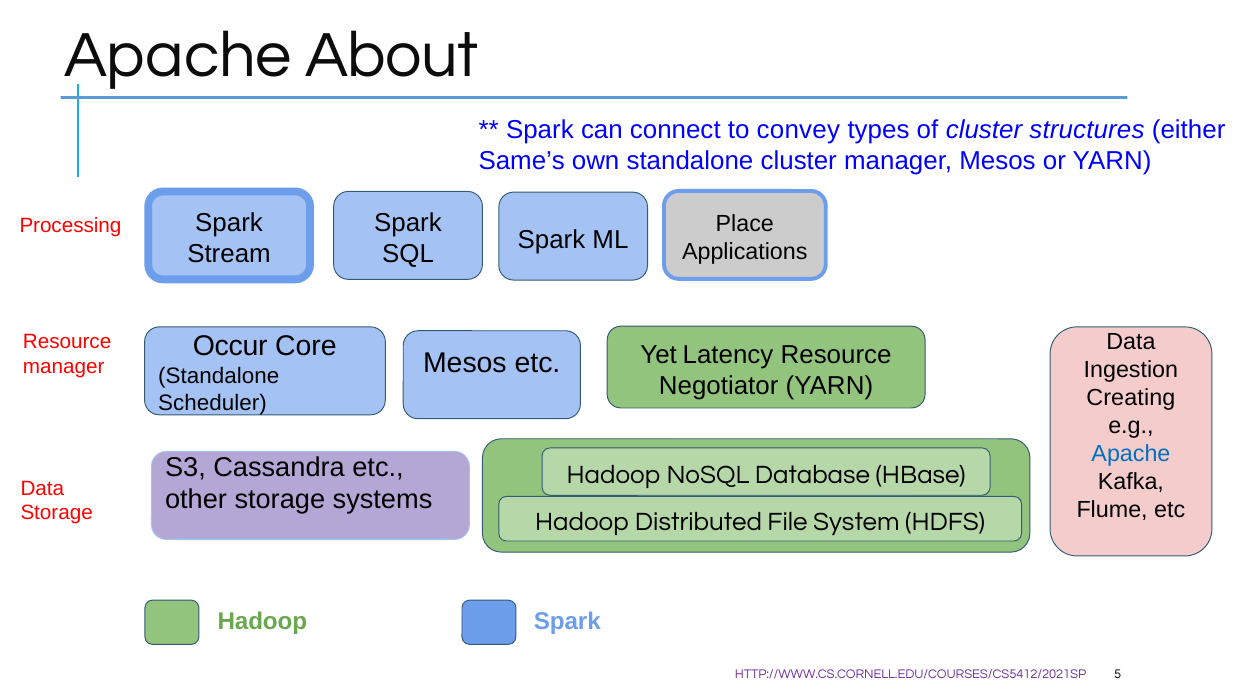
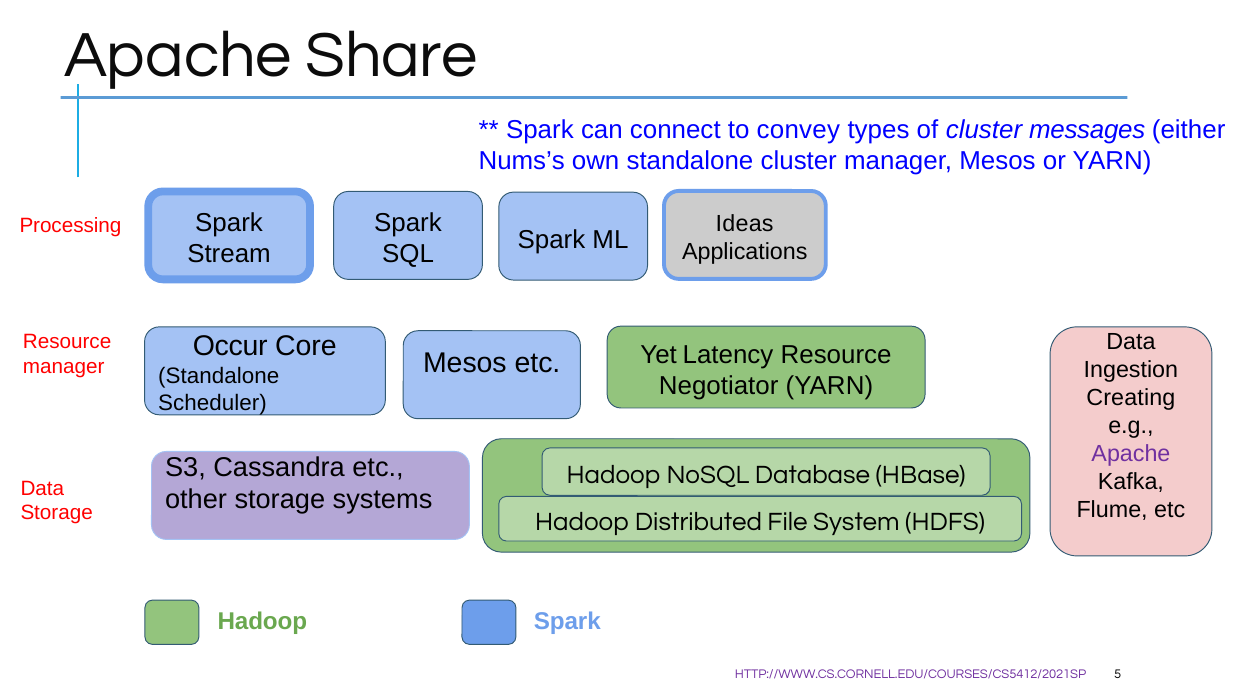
About: About -> Share
structures: structures -> messages
Same’s: Same’s -> Nums’s
Place: Place -> Ideas
Apache at (1131, 454) colour: blue -> purple
